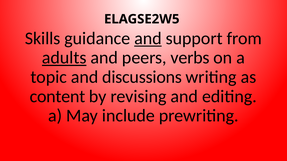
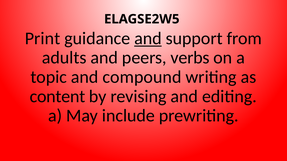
Skills: Skills -> Print
adults underline: present -> none
discussions: discussions -> compound
